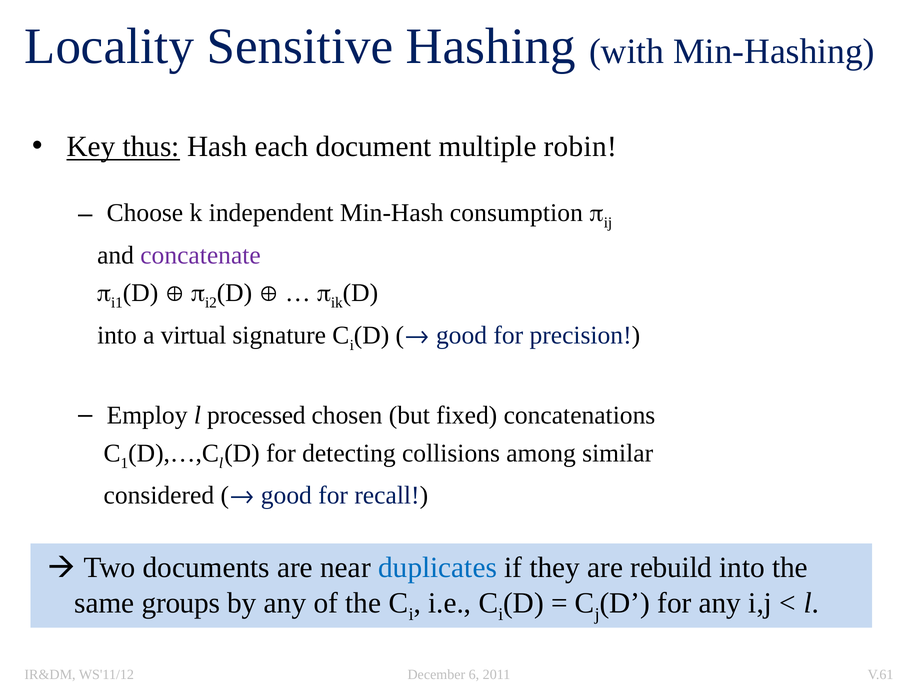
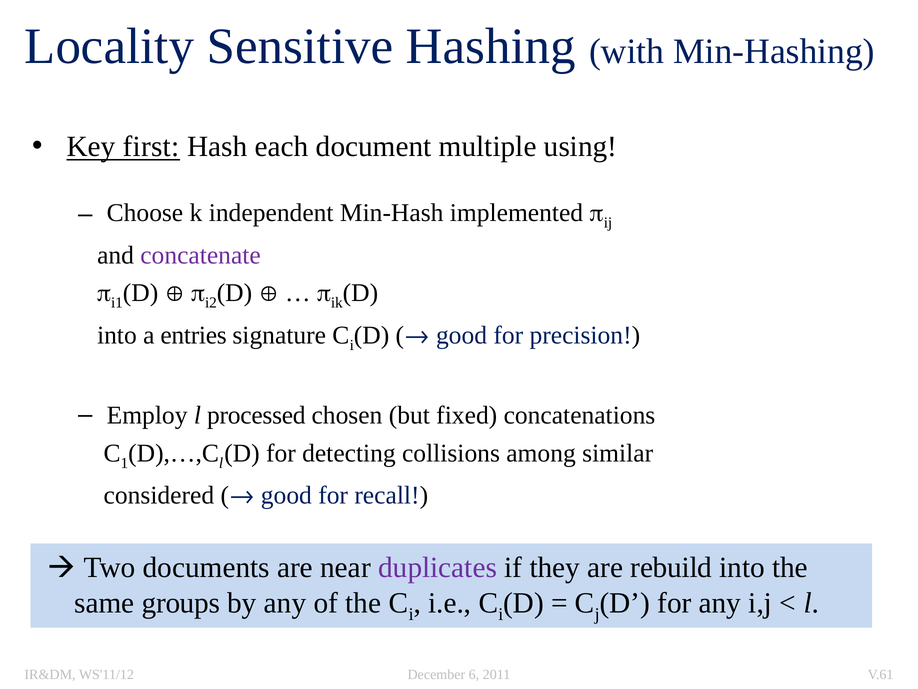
thus: thus -> first
robin: robin -> using
consumption: consumption -> implemented
virtual: virtual -> entries
duplicates colour: blue -> purple
